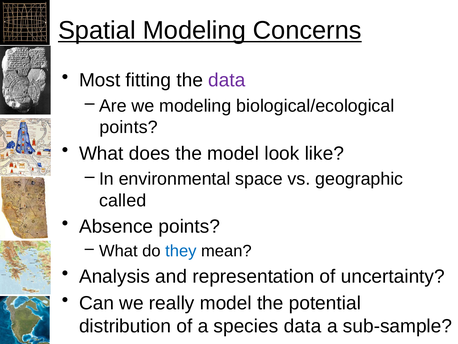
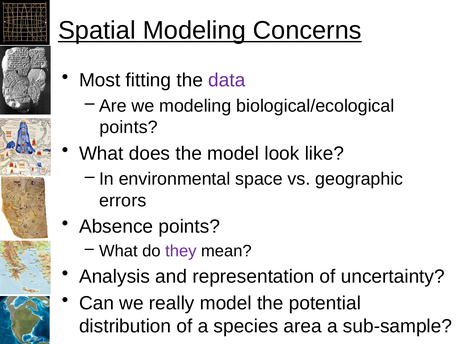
called: called -> errors
they colour: blue -> purple
species data: data -> area
